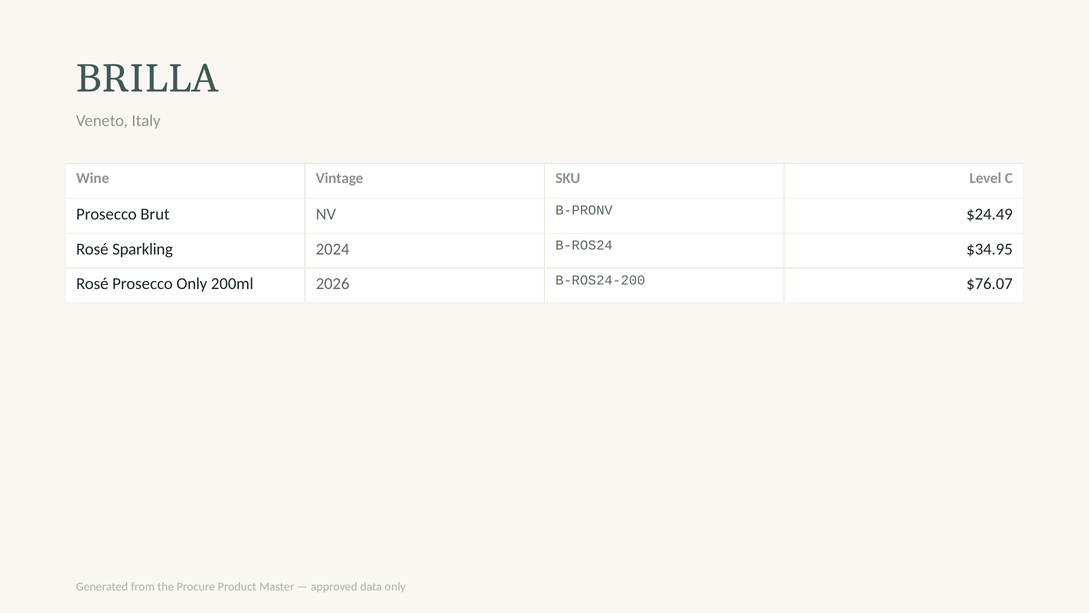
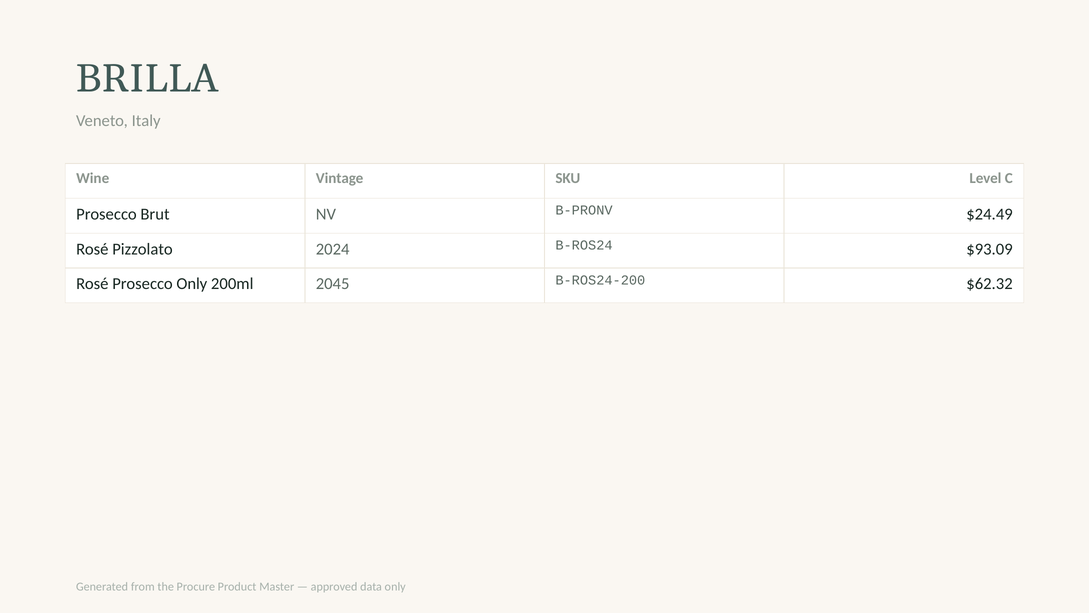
Sparkling: Sparkling -> Pizzolato
$34.95: $34.95 -> $93.09
2026: 2026 -> 2045
$76.07: $76.07 -> $62.32
